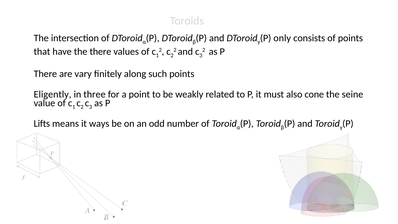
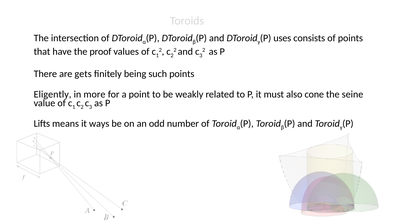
only: only -> uses
the there: there -> proof
vary: vary -> gets
along: along -> being
three: three -> more
